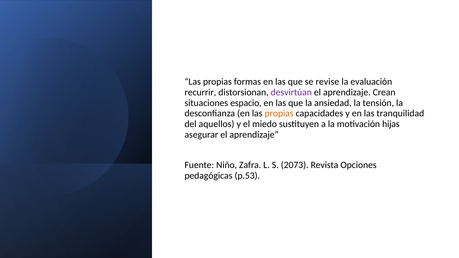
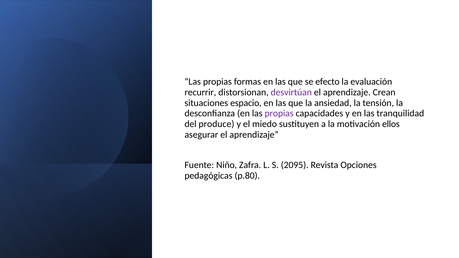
revise: revise -> efecto
propias at (279, 114) colour: orange -> purple
aquellos: aquellos -> produce
hijas: hijas -> ellos
2073: 2073 -> 2095
p.53: p.53 -> p.80
